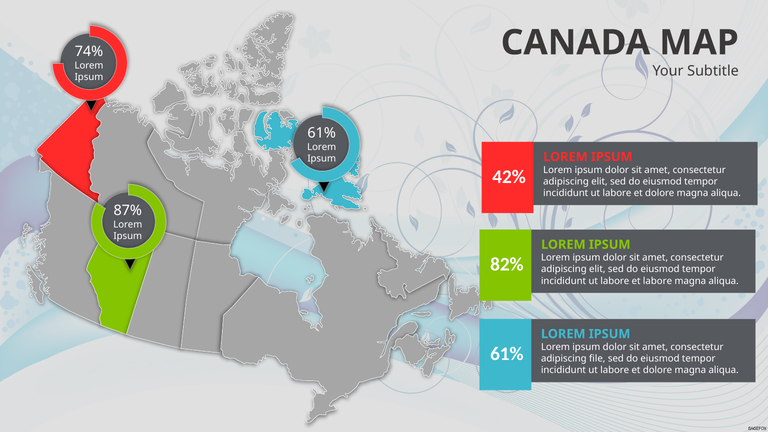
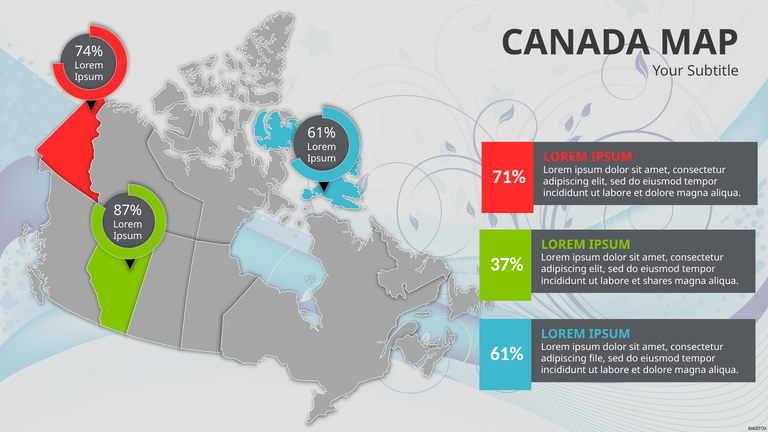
42%: 42% -> 71%
82%: 82% -> 37%
et labore: labore -> shares
